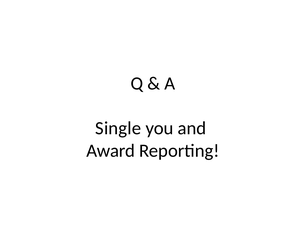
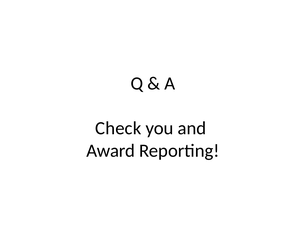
Single: Single -> Check
